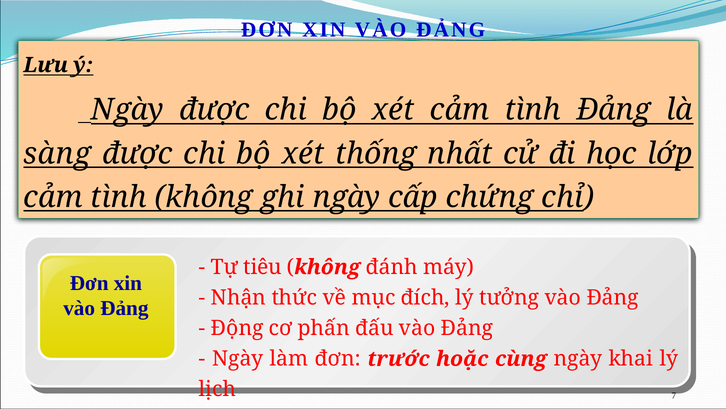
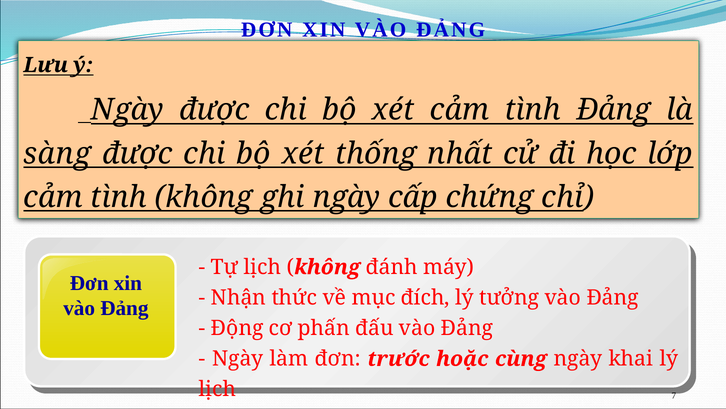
Tự tiêu: tiêu -> lịch
